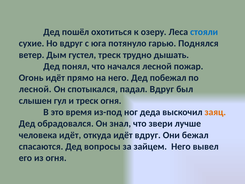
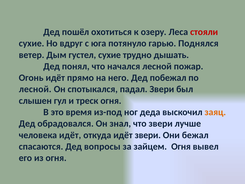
стояли colour: blue -> red
густел треск: треск -> сухие
падал Вдруг: Вдруг -> Звери
идёт вдруг: вдруг -> звери
зайцем Него: Него -> Огня
